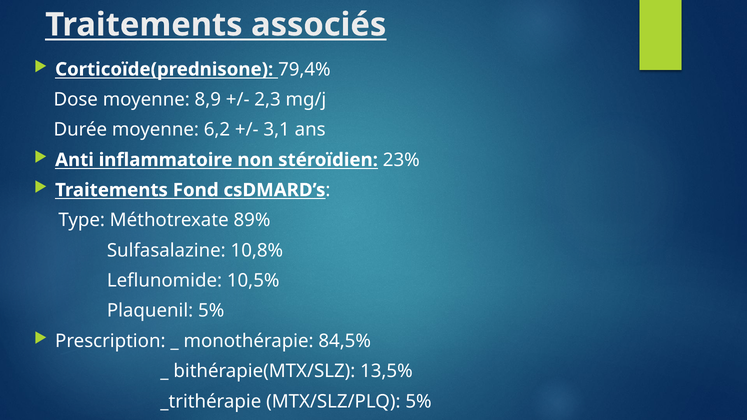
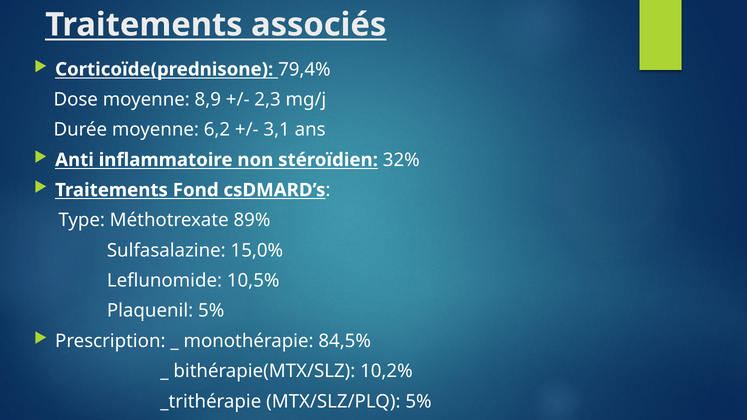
23%: 23% -> 32%
10,8%: 10,8% -> 15,0%
13,5%: 13,5% -> 10,2%
